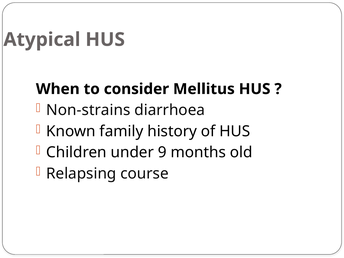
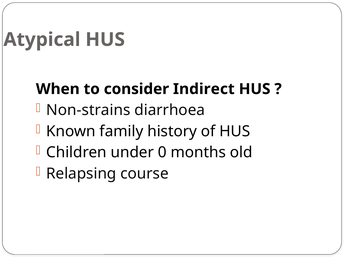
Mellitus: Mellitus -> Indirect
9: 9 -> 0
